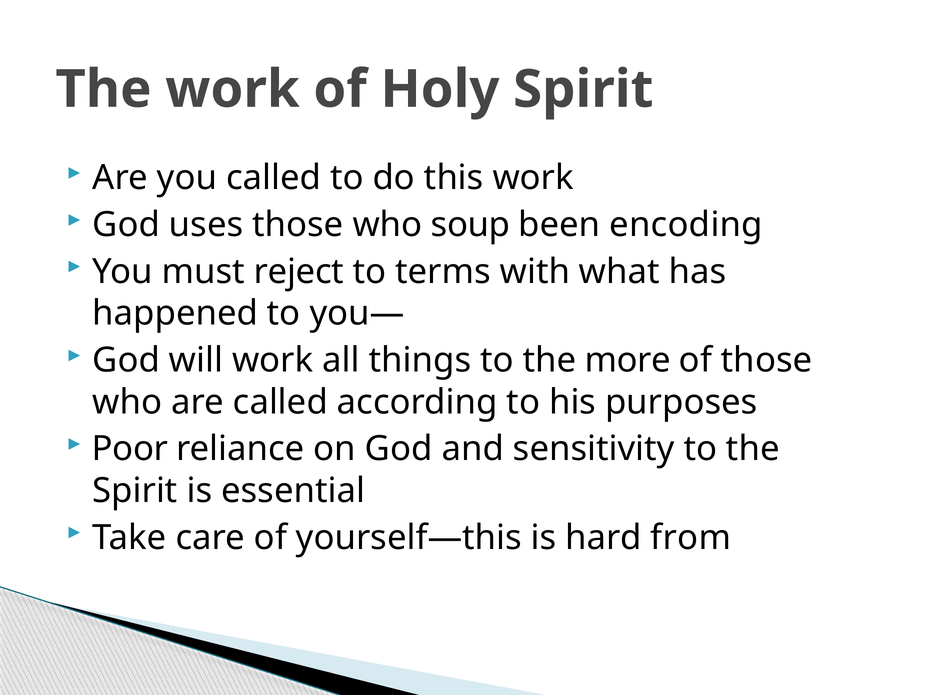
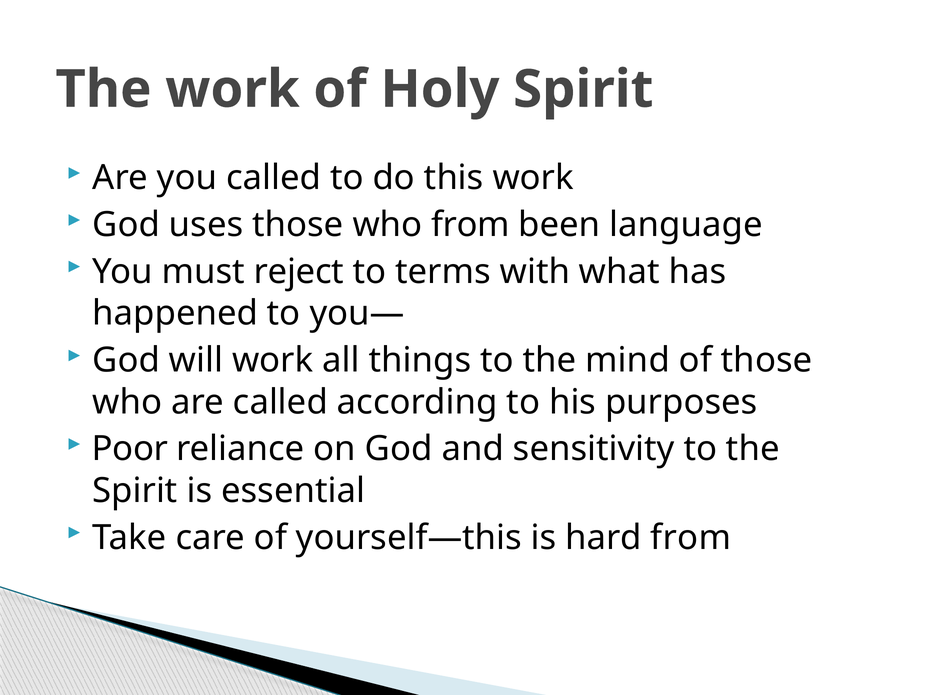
who soup: soup -> from
encoding: encoding -> language
more: more -> mind
